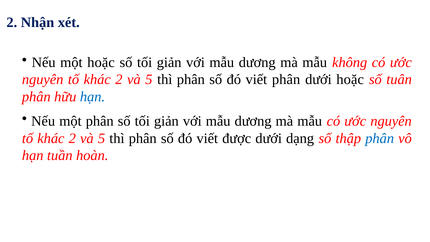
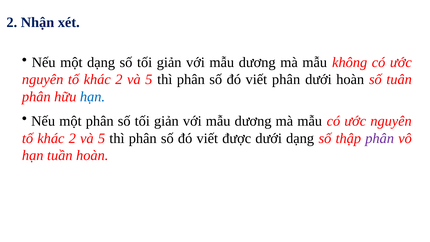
một hoặc: hoặc -> dạng
dưới hoặc: hoặc -> hoàn
phân at (380, 138) colour: blue -> purple
